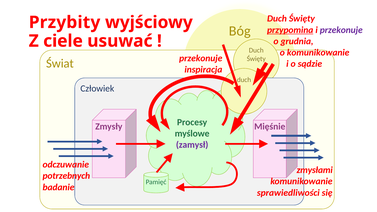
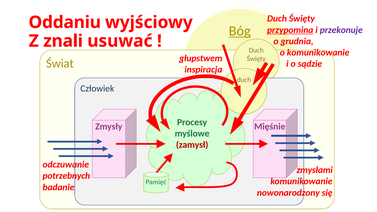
Przybity: Przybity -> Oddaniu
Bóg underline: none -> present
ciele: ciele -> znali
przekonuje at (201, 58): przekonuje -> głupstwem
zamysł colour: purple -> red
sprawiedliwości: sprawiedliwości -> nowonarodzony
